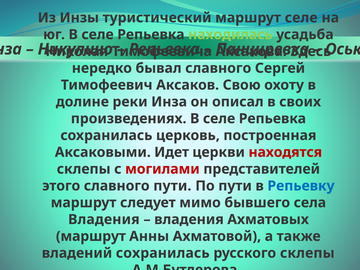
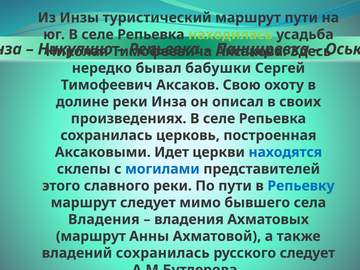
маршрут селе: селе -> пути
бывал славного: славного -> бабушки
находятся colour: red -> blue
могилами colour: red -> blue
славного пути: пути -> реки
русского склепы: склепы -> следует
